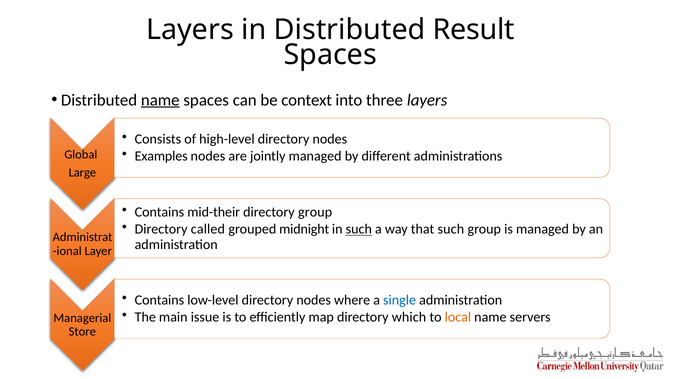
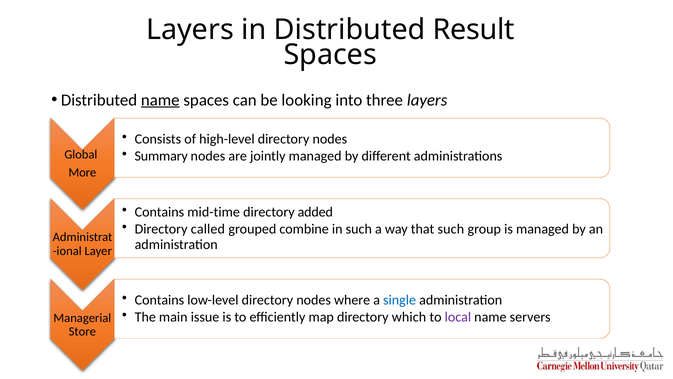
context: context -> looking
Examples: Examples -> Summary
Large: Large -> More
mid-their: mid-their -> mid-time
directory group: group -> added
midnight: midnight -> combine
such at (359, 229) underline: present -> none
local colour: orange -> purple
